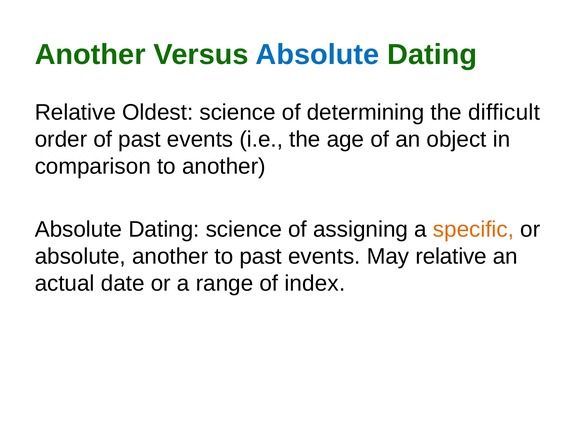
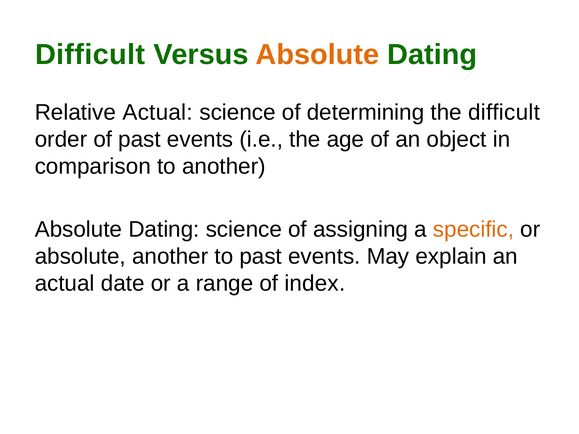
Another at (90, 55): Another -> Difficult
Absolute at (317, 55) colour: blue -> orange
Relative Oldest: Oldest -> Actual
May relative: relative -> explain
